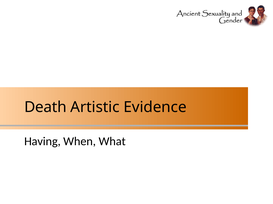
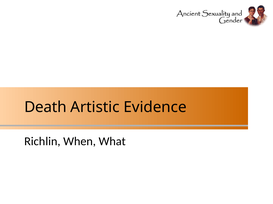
Having: Having -> Richlin
